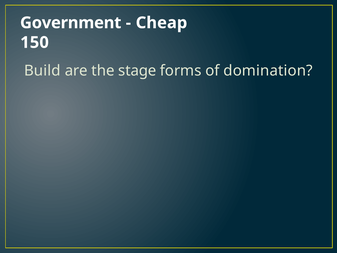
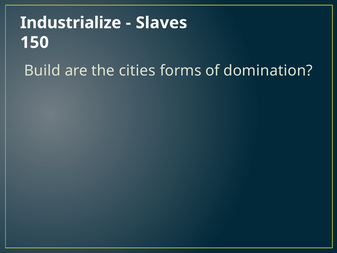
Government: Government -> Industrialize
Cheap: Cheap -> Slaves
stage: stage -> cities
